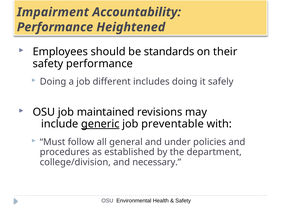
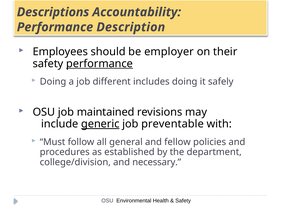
Impairment: Impairment -> Descriptions
Heightened: Heightened -> Description
standards: standards -> employer
performance at (100, 64) underline: none -> present
under: under -> fellow
